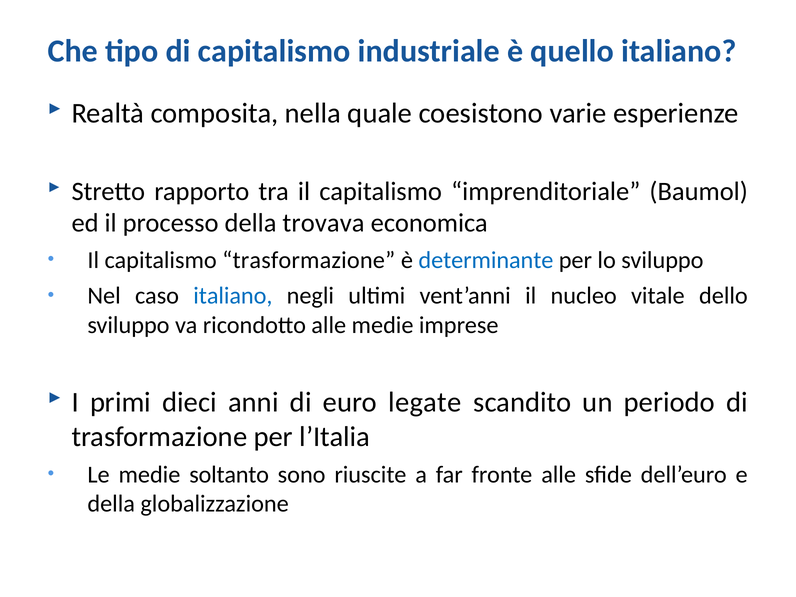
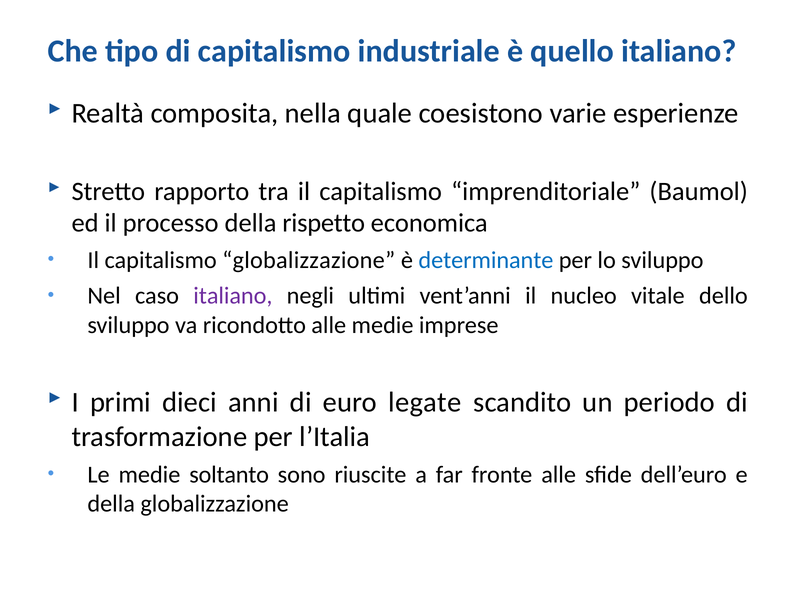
trovava: trovava -> rispetto
capitalismo trasformazione: trasformazione -> globalizzazione
italiano at (233, 296) colour: blue -> purple
